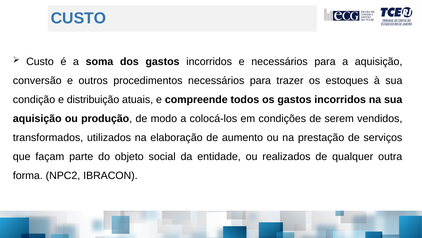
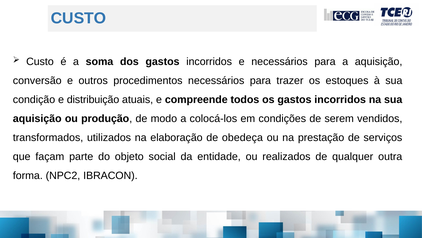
aumento: aumento -> obedeça
